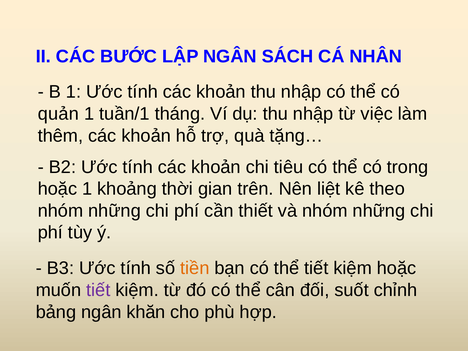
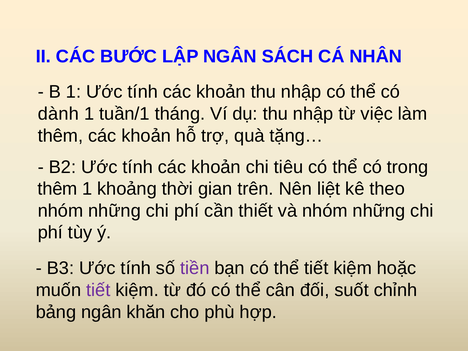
quản: quản -> dành
hoặc at (57, 189): hoặc -> thêm
tiền colour: orange -> purple
